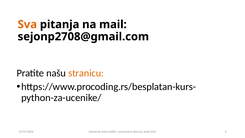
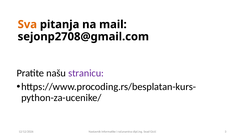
stranicu colour: orange -> purple
